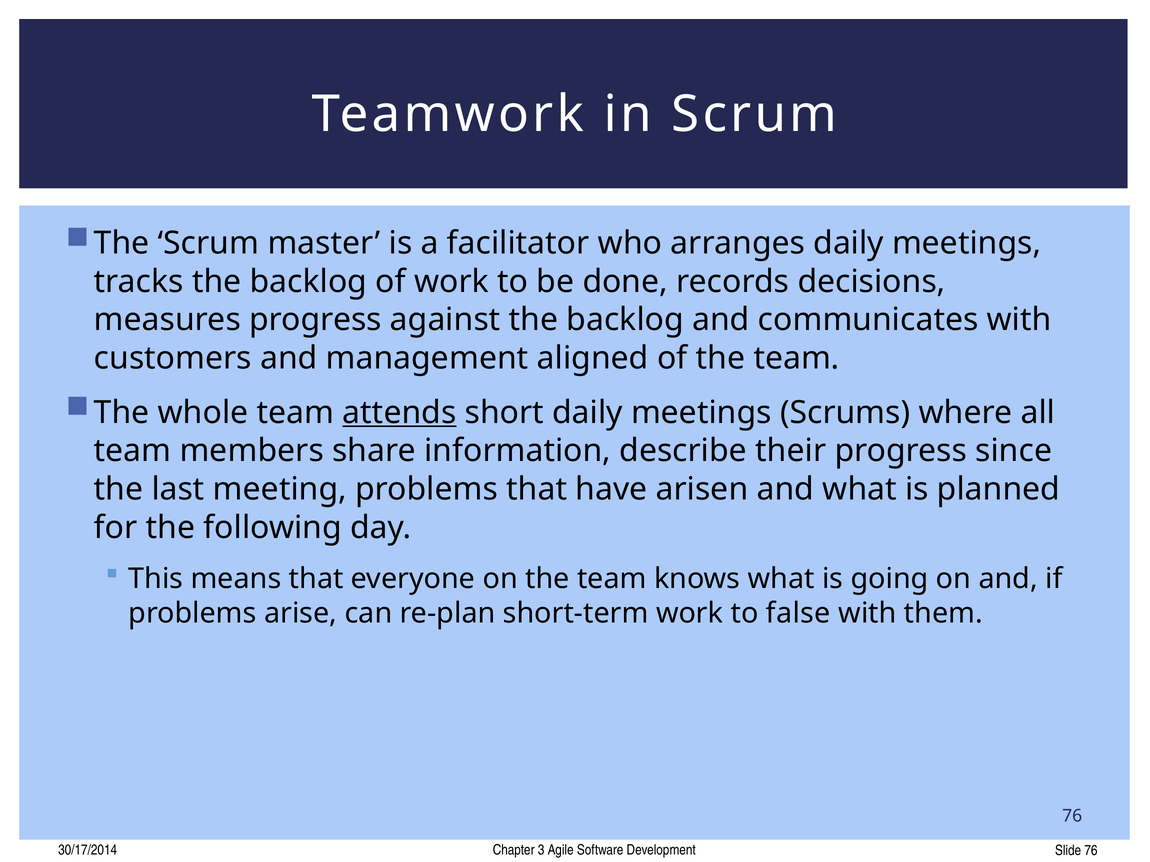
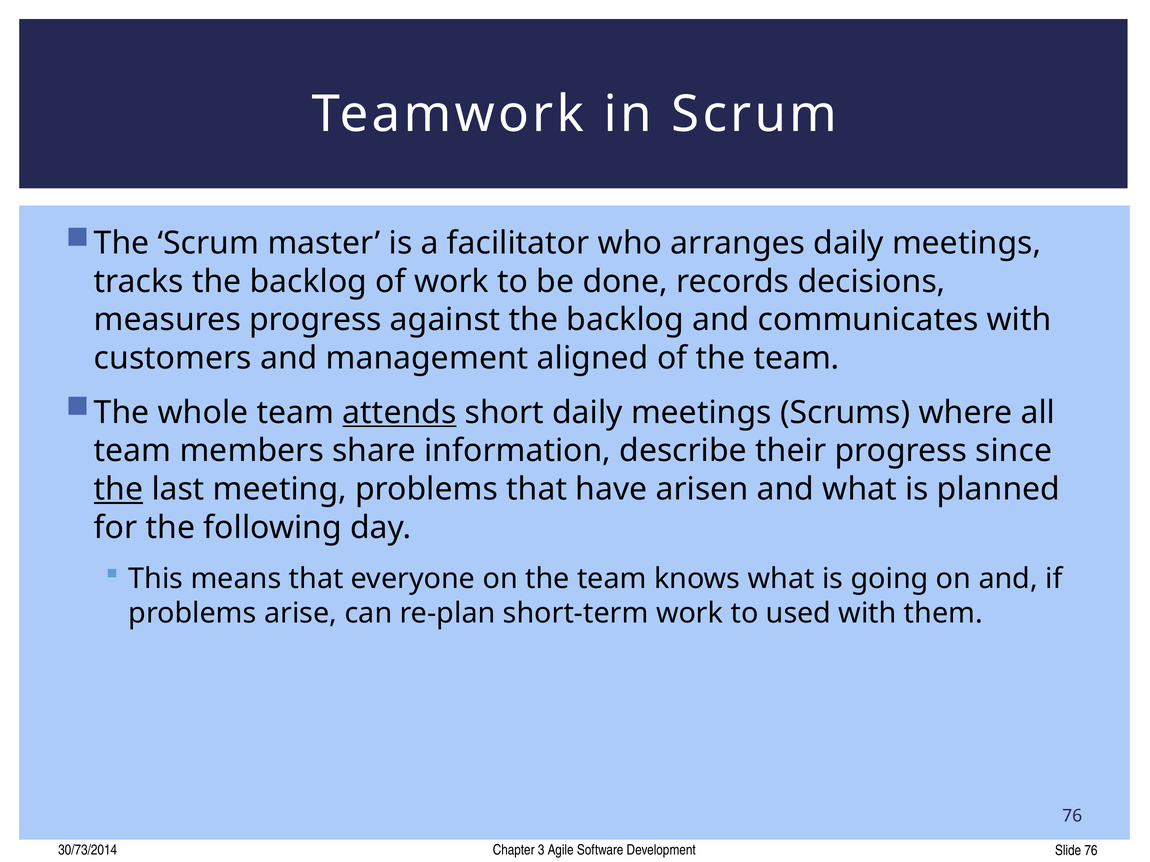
the at (119, 489) underline: none -> present
false: false -> used
30/17/2014: 30/17/2014 -> 30/73/2014
